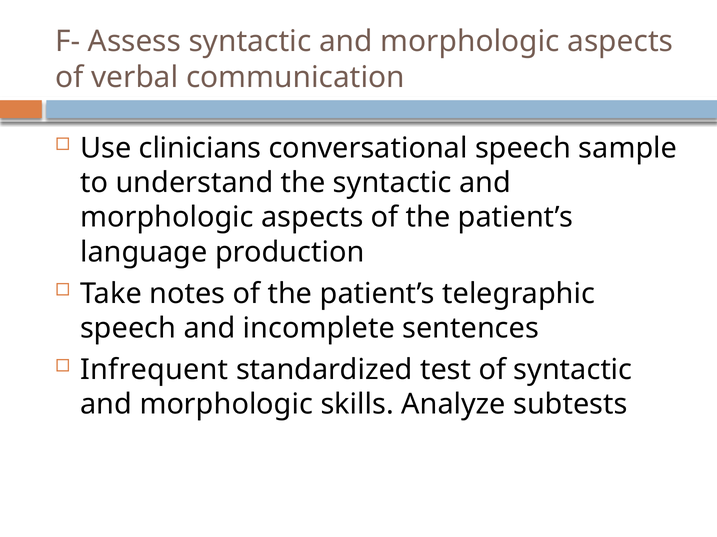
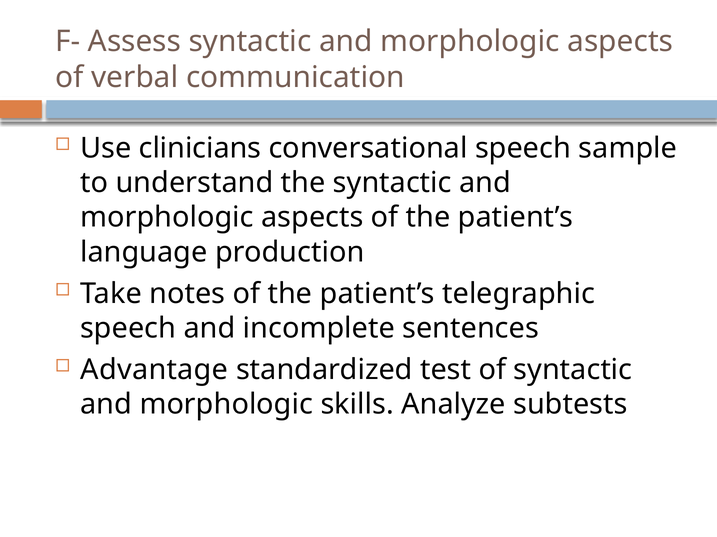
Infrequent: Infrequent -> Advantage
